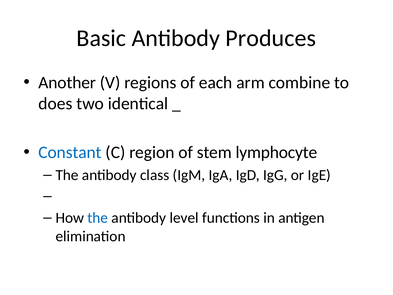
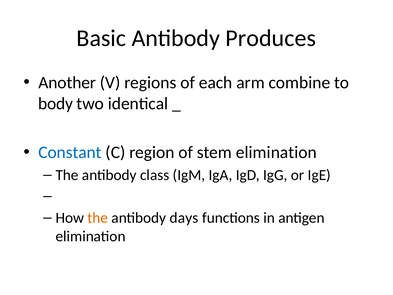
does: does -> body
stem lymphocyte: lymphocyte -> elimination
the at (98, 218) colour: blue -> orange
level: level -> days
